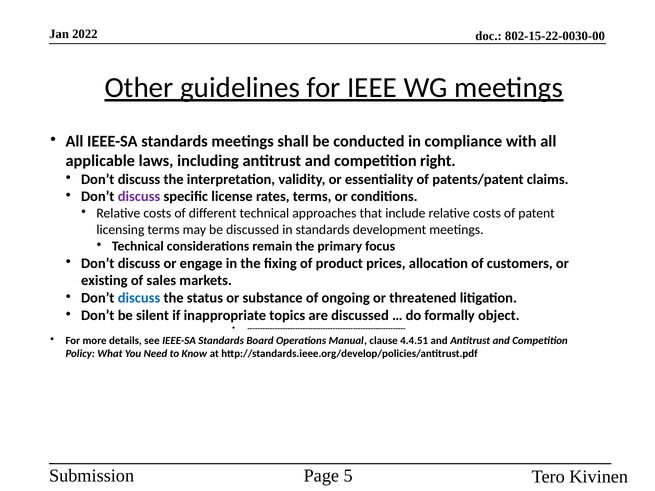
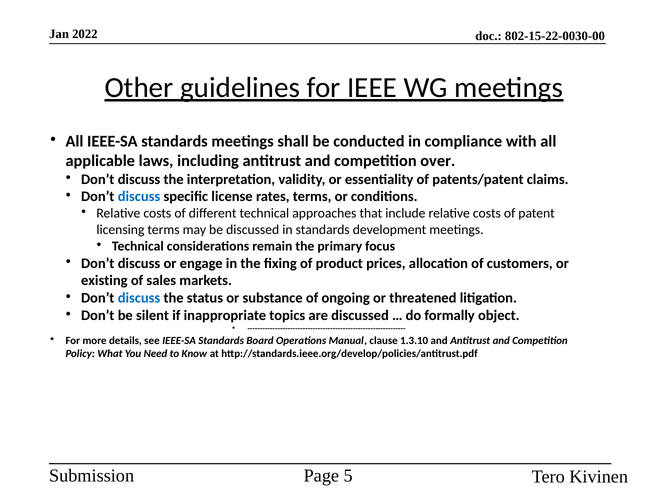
right: right -> over
discuss at (139, 197) colour: purple -> blue
4.4.51: 4.4.51 -> 1.3.10
